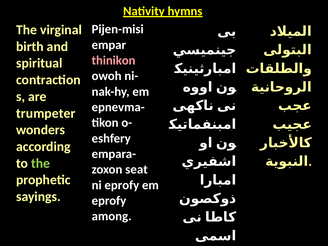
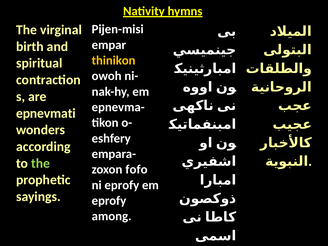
thinikon colour: pink -> yellow
trumpeter: trumpeter -> epnevmati
seat: seat -> fofo
